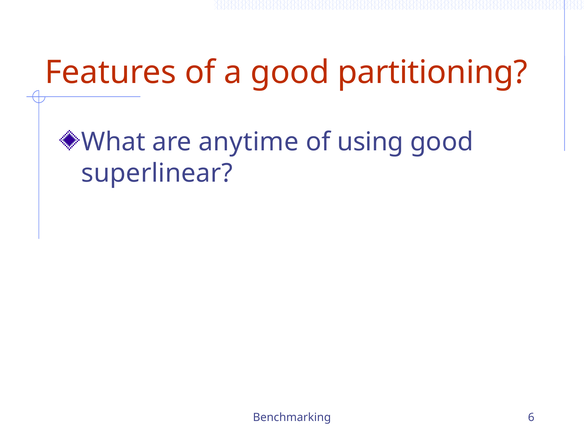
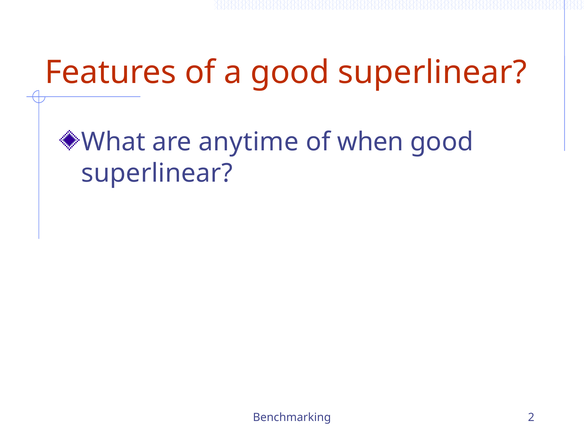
a good partitioning: partitioning -> superlinear
using: using -> when
6: 6 -> 2
